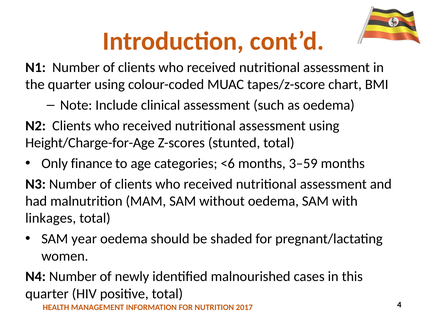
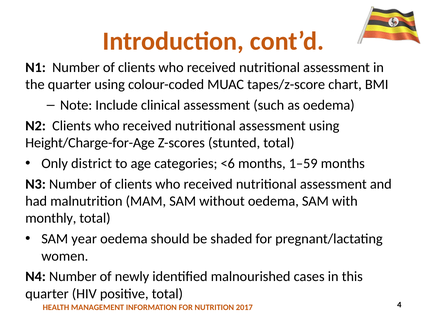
finance: finance -> district
3–59: 3–59 -> 1–59
linkages: linkages -> monthly
